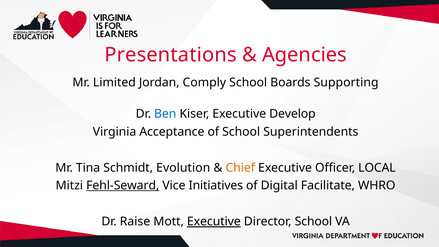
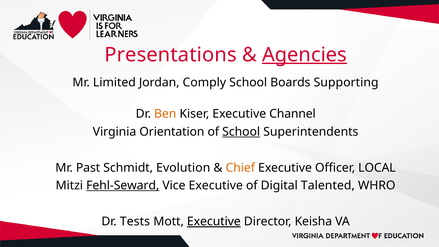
Agencies underline: none -> present
Ben colour: blue -> orange
Develop: Develop -> Channel
Acceptance: Acceptance -> Orientation
School at (241, 132) underline: none -> present
Tina: Tina -> Past
Vice Initiatives: Initiatives -> Executive
Facilitate: Facilitate -> Talented
Raise: Raise -> Tests
Director School: School -> Keisha
